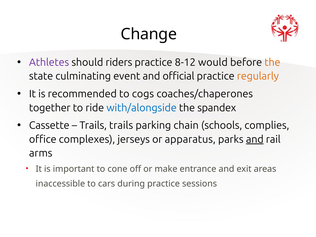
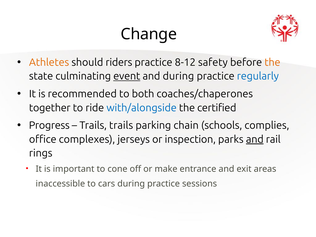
Athletes colour: purple -> orange
would: would -> safety
event underline: none -> present
and official: official -> during
regularly colour: orange -> blue
cogs: cogs -> both
spandex: spandex -> certified
Cassette: Cassette -> Progress
apparatus: apparatus -> inspection
arms: arms -> rings
